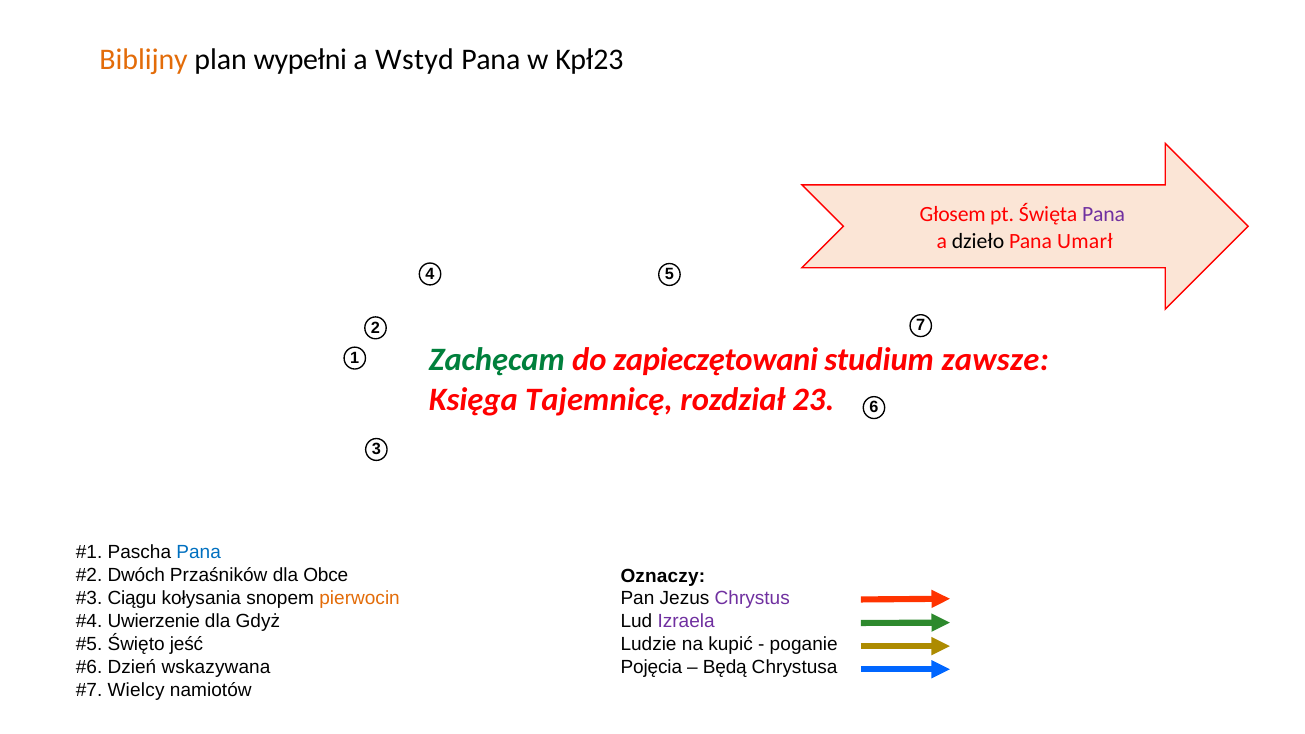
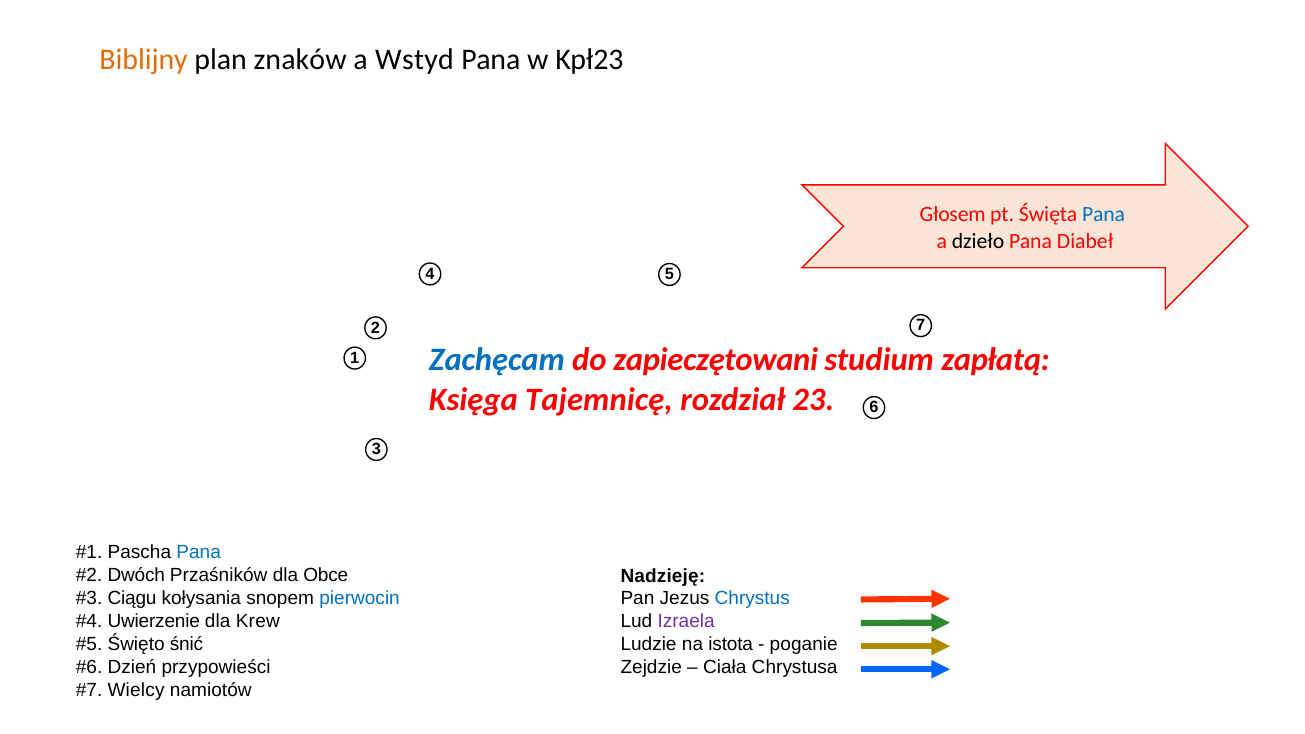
wypełni: wypełni -> znaków
Pana at (1104, 215) colour: purple -> blue
Umarł: Umarł -> Diabeł
Zachęcam colour: green -> blue
zawsze: zawsze -> zapłatą
Oznaczy: Oznaczy -> Nadzieję
pierwocin colour: orange -> blue
Chrystus colour: purple -> blue
Gdyż: Gdyż -> Krew
jeść: jeść -> śnić
kupić: kupić -> istota
wskazywana: wskazywana -> przypowieści
Pojęcia: Pojęcia -> Zejdzie
Będą: Będą -> Ciała
